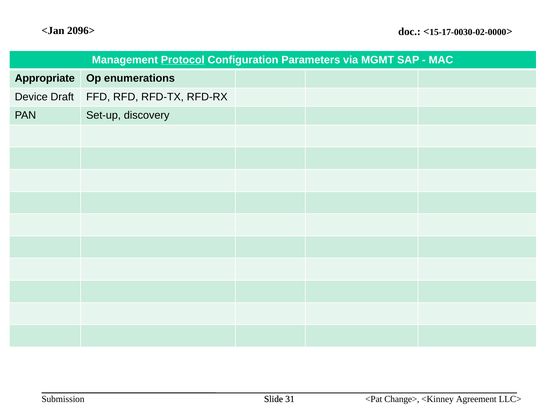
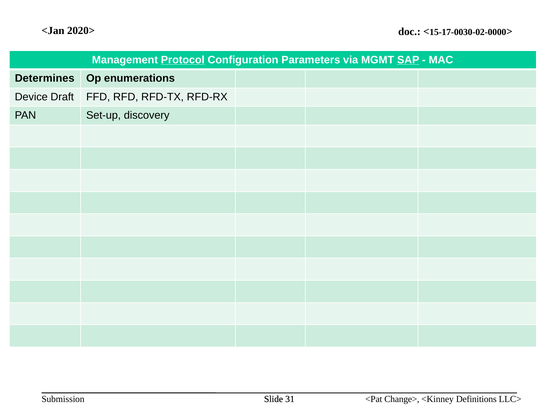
2096>: 2096> -> 2020>
SAP underline: none -> present
Appropriate: Appropriate -> Determines
Agreement: Agreement -> Definitions
